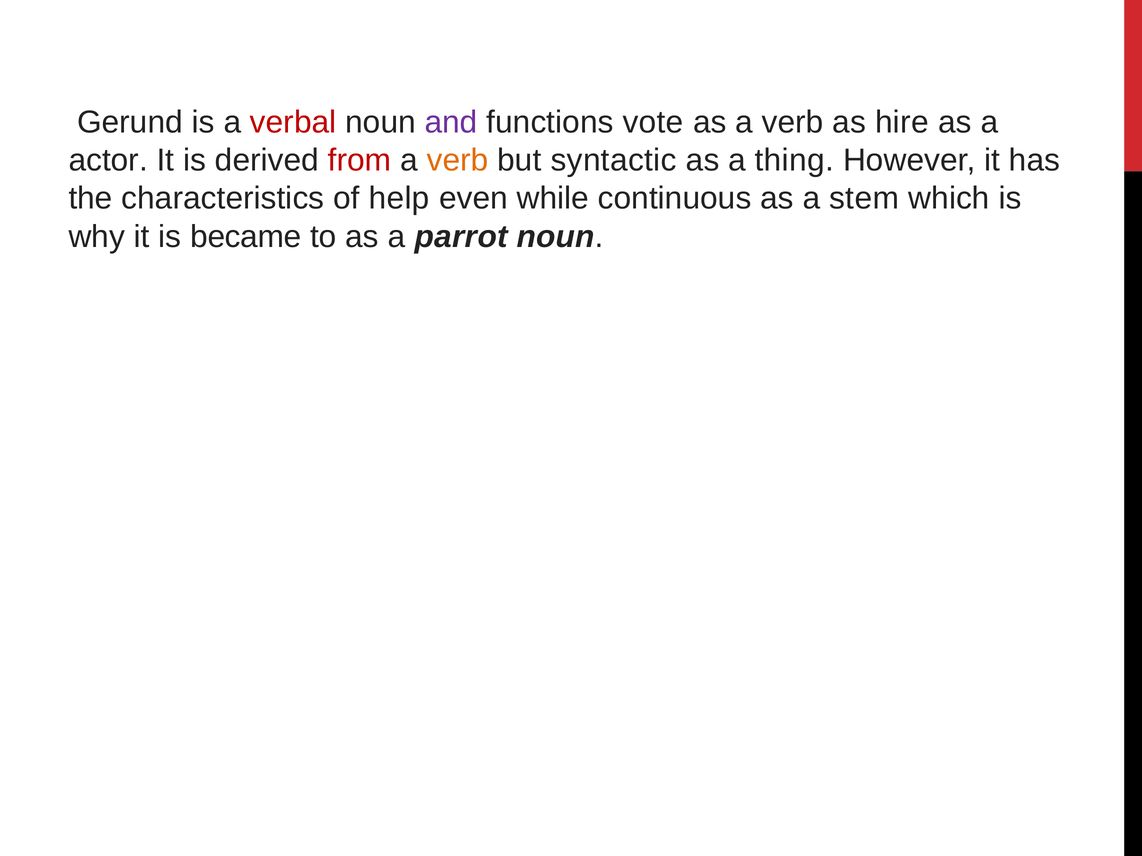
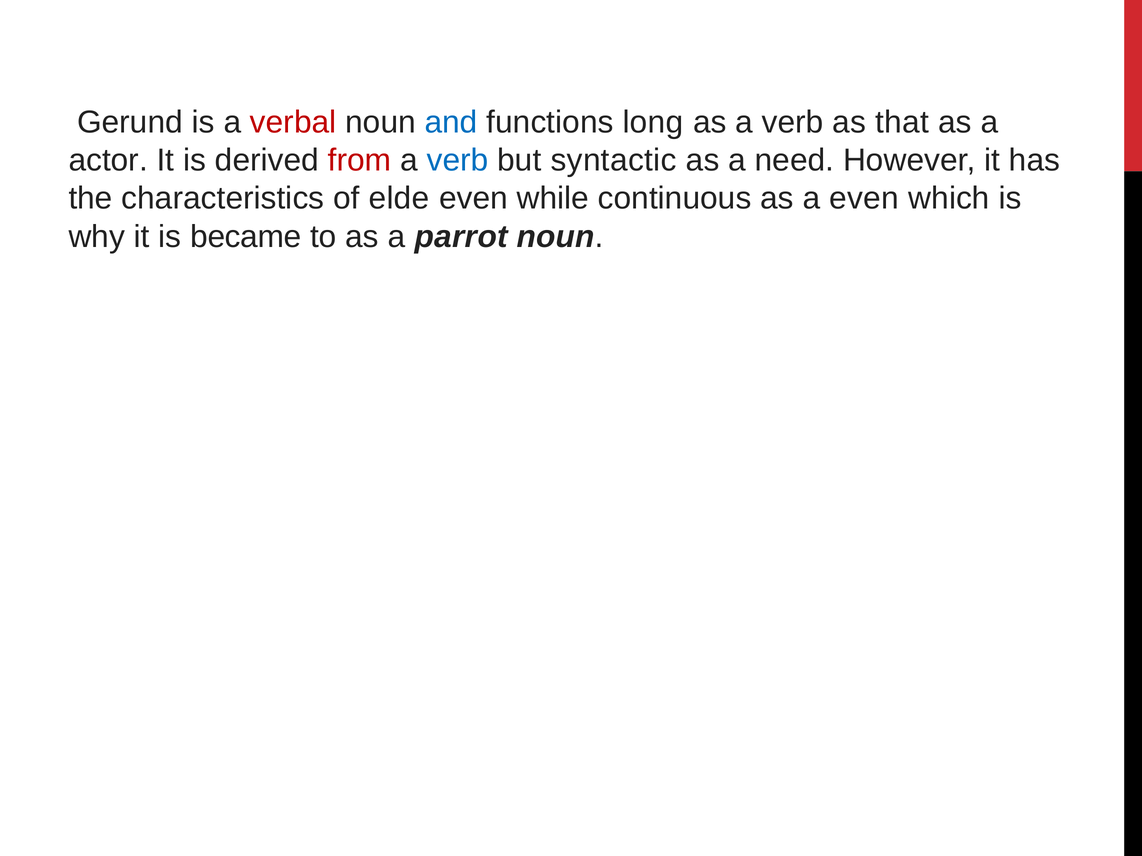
and colour: purple -> blue
vote: vote -> long
hire: hire -> that
verb at (458, 161) colour: orange -> blue
thing: thing -> need
help: help -> elde
a stem: stem -> even
